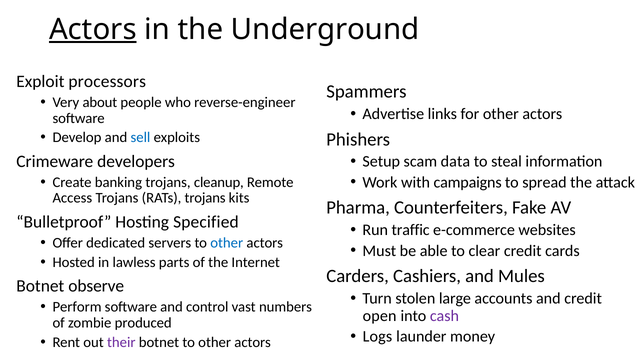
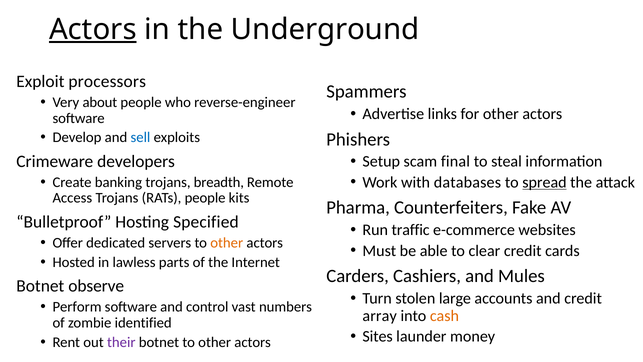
data: data -> final
campaigns: campaigns -> databases
spread underline: none -> present
cleanup: cleanup -> breadth
RATs trojans: trojans -> people
other at (227, 243) colour: blue -> orange
open: open -> array
cash colour: purple -> orange
produced: produced -> identified
Logs: Logs -> Sites
